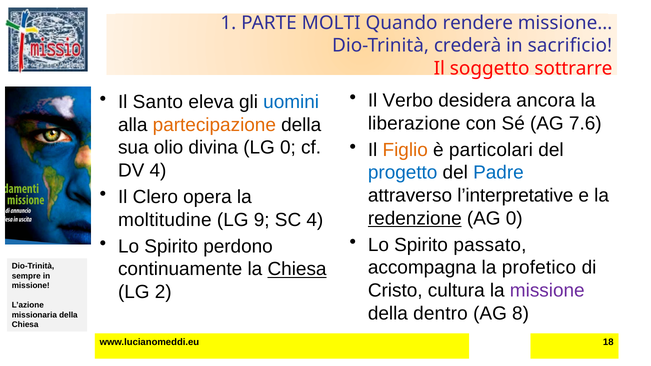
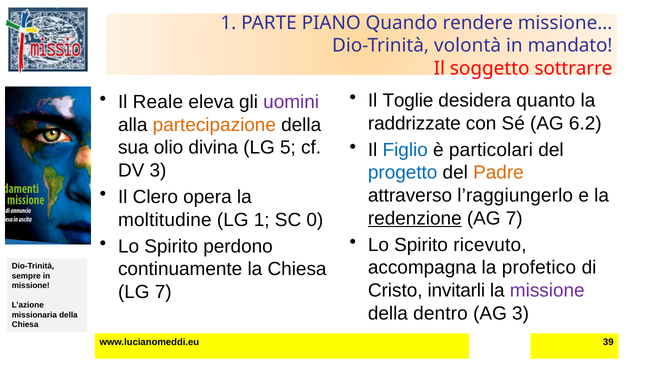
MOLTI: MOLTI -> PIANO
crederà: crederà -> volontà
sacrificio: sacrificio -> mandato
Verbo: Verbo -> Toglie
ancora: ancora -> quanto
Santo: Santo -> Reale
uomini colour: blue -> purple
liberazione: liberazione -> raddrizzate
7.6: 7.6 -> 6.2
LG 0: 0 -> 5
Figlio colour: orange -> blue
DV 4: 4 -> 3
Padre colour: blue -> orange
l’interpretative: l’interpretative -> l’raggiungerlo
AG 0: 0 -> 7
LG 9: 9 -> 1
SC 4: 4 -> 0
passato: passato -> ricevuto
Chiesa at (297, 269) underline: present -> none
cultura: cultura -> invitarli
LG 2: 2 -> 7
AG 8: 8 -> 3
18: 18 -> 39
